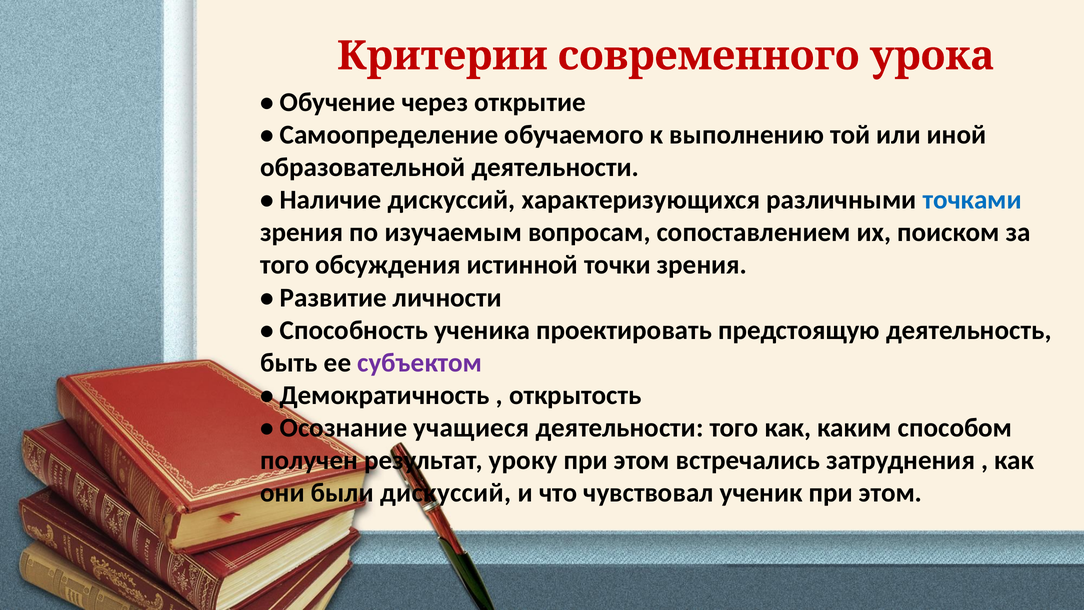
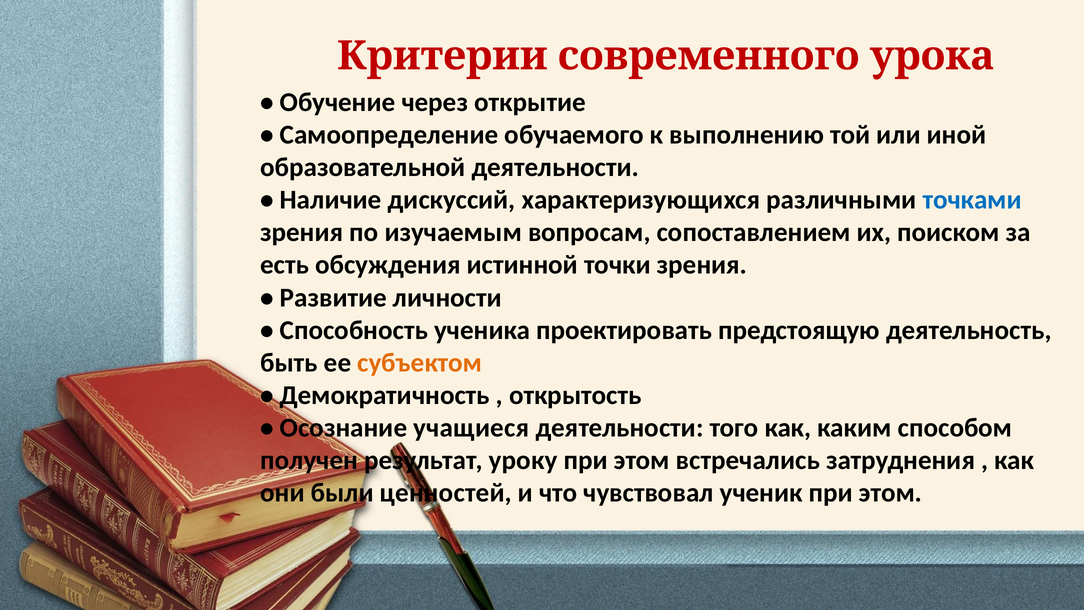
того at (285, 265): того -> есть
субъектом colour: purple -> orange
были дискуссий: дискуссий -> ценностей
